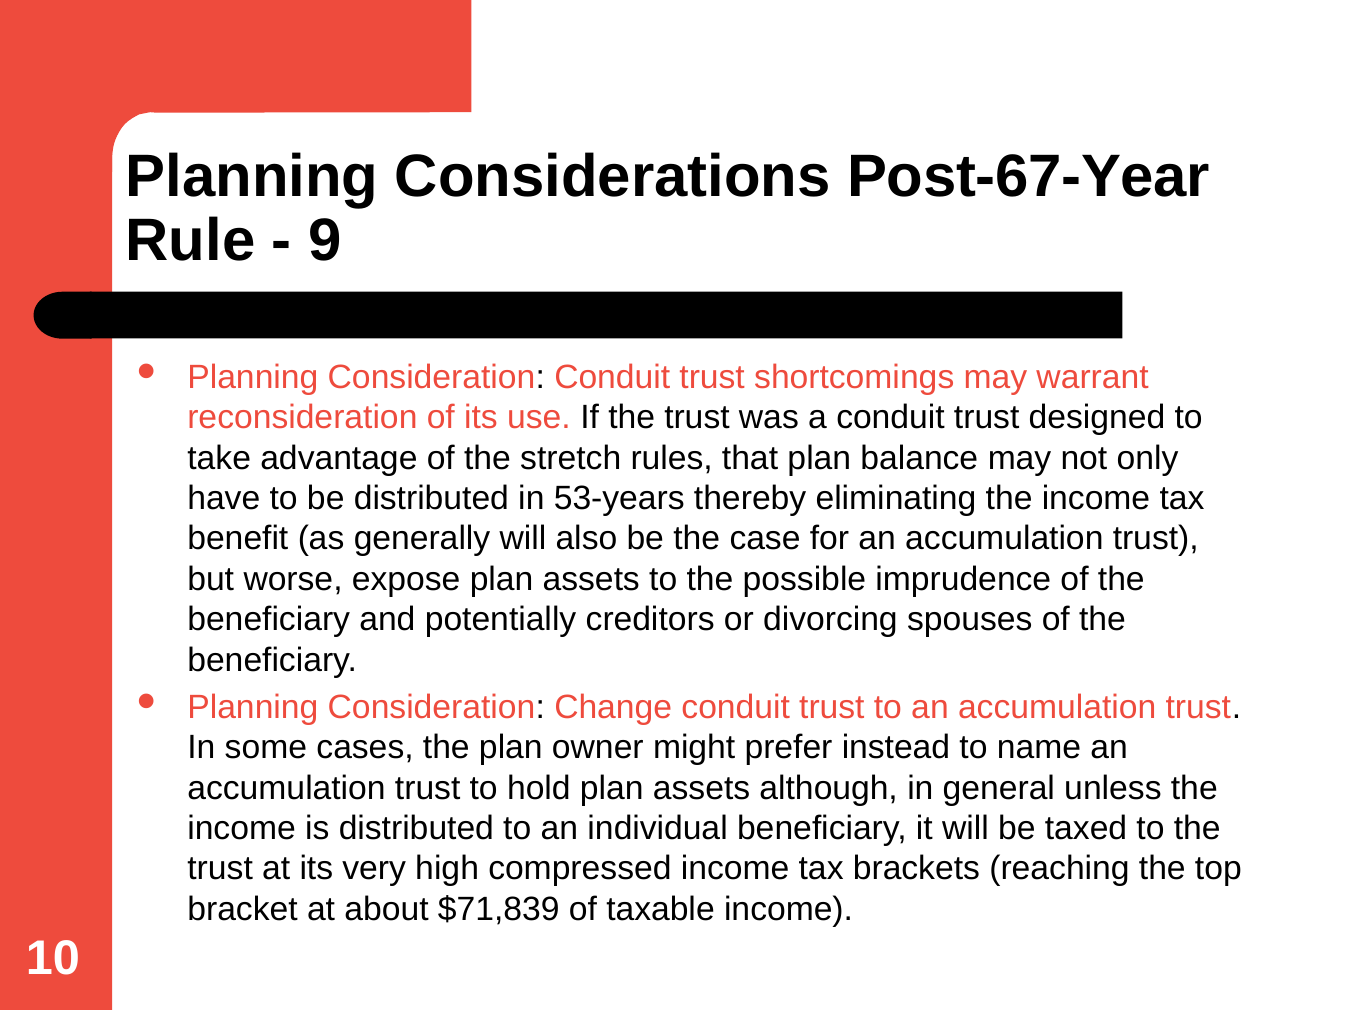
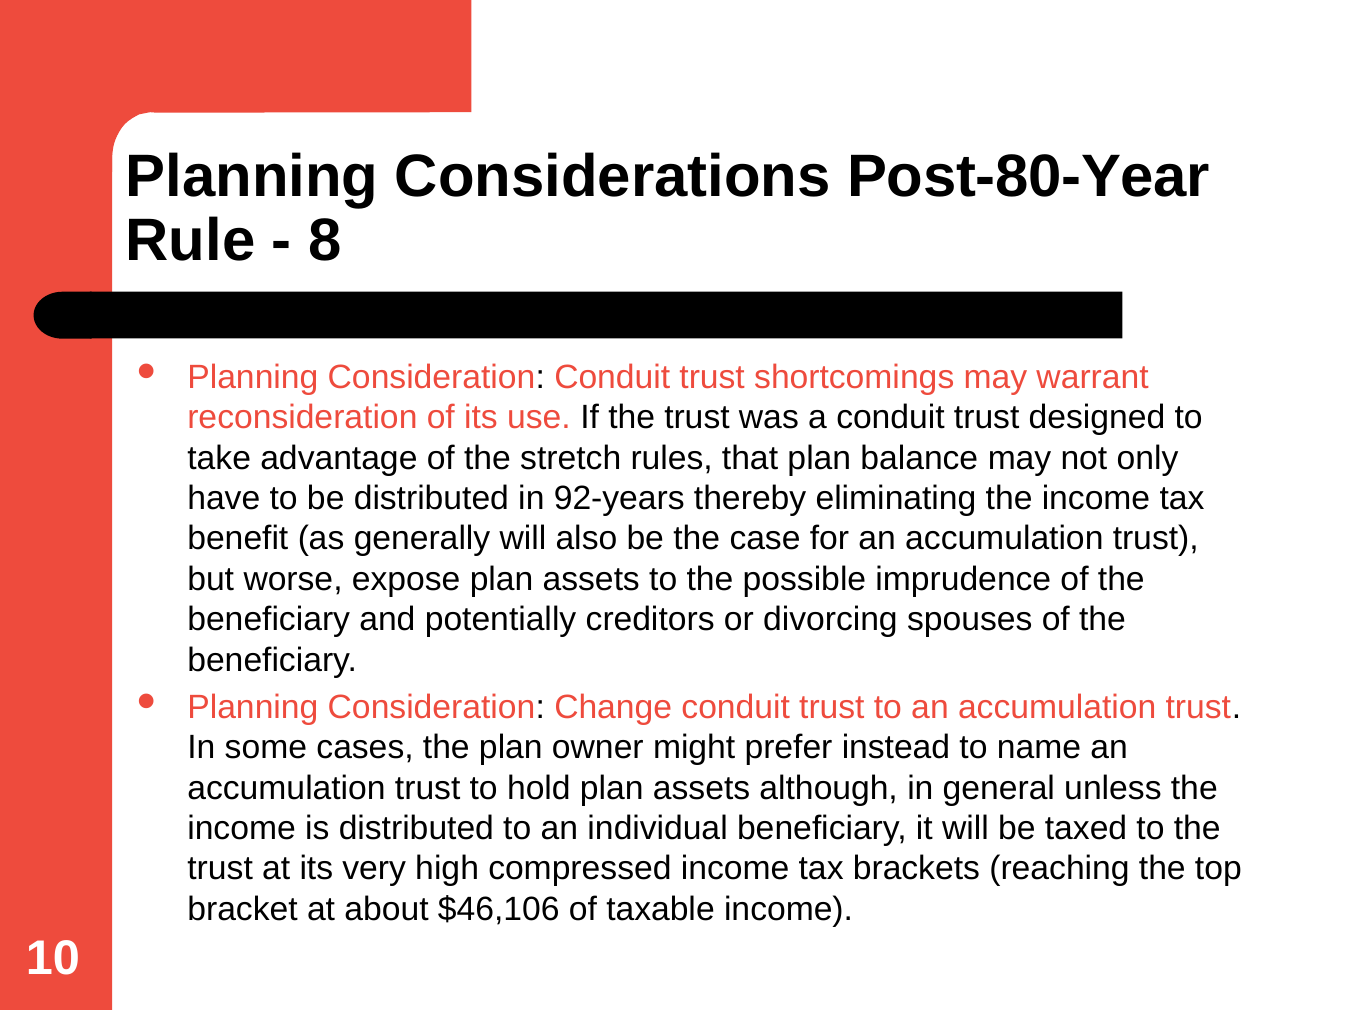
Post-67-Year: Post-67-Year -> Post-80-Year
9: 9 -> 8
53-years: 53-years -> 92-years
$71,839: $71,839 -> $46,106
